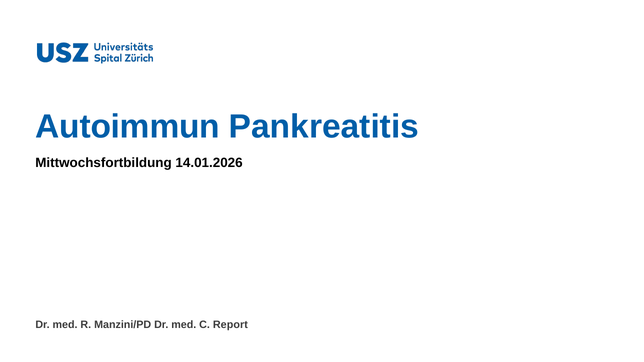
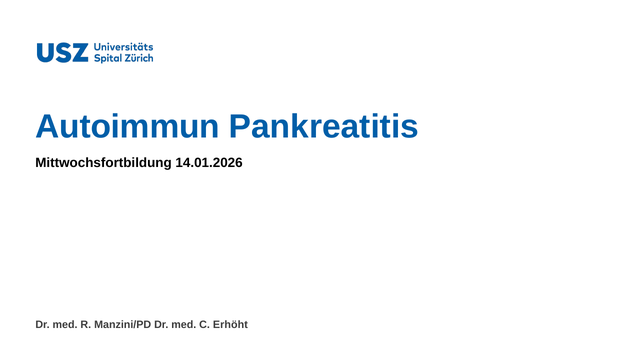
Report: Report -> Erhöht
